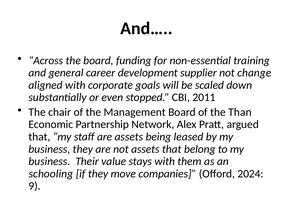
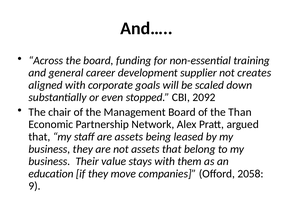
change: change -> creates
2011: 2011 -> 2092
schooling: schooling -> education
2024: 2024 -> 2058
